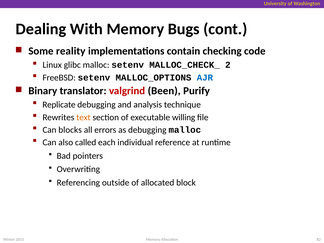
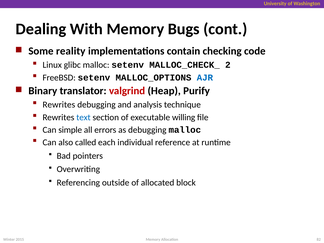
Been: Been -> Heap
Replicate at (59, 105): Replicate -> Rewrites
text colour: orange -> blue
blocks: blocks -> simple
